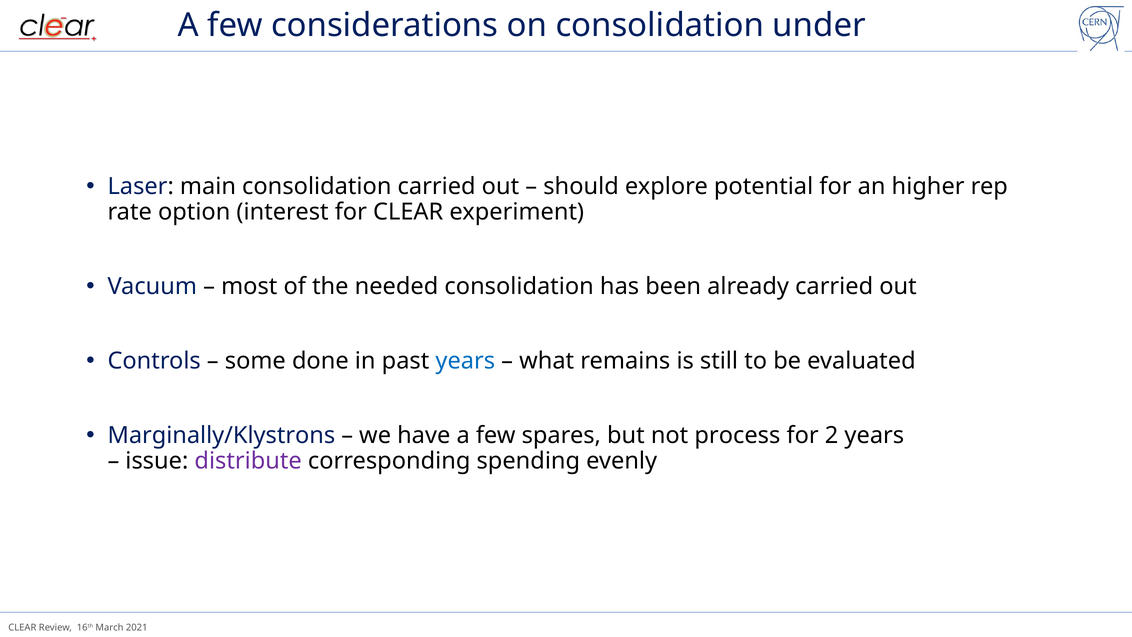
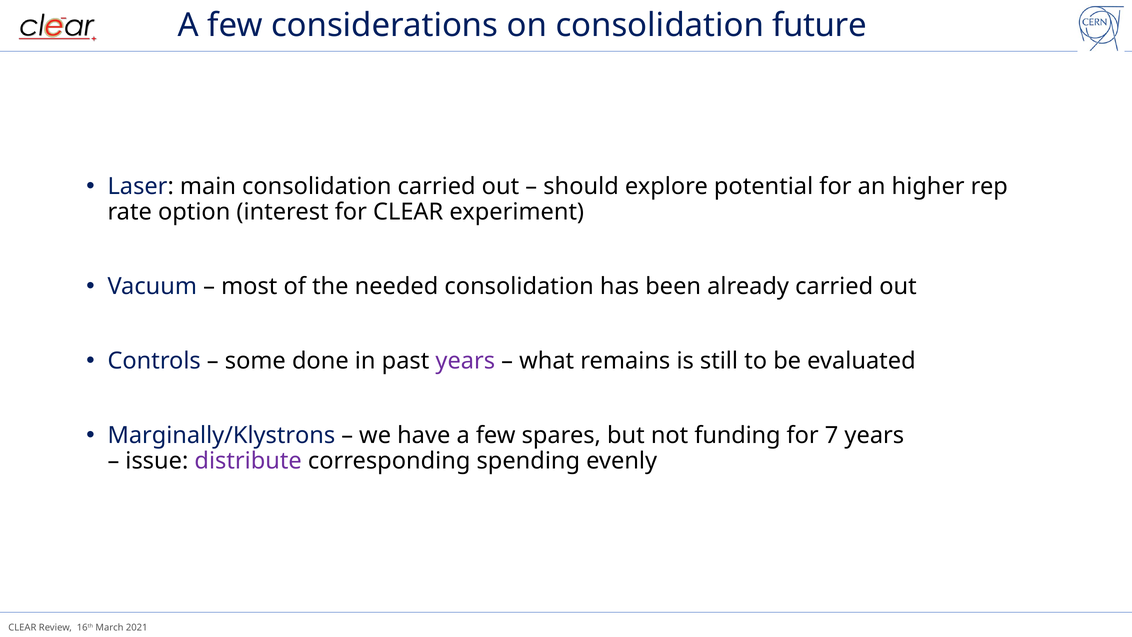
under: under -> future
years at (465, 361) colour: blue -> purple
process: process -> funding
2: 2 -> 7
